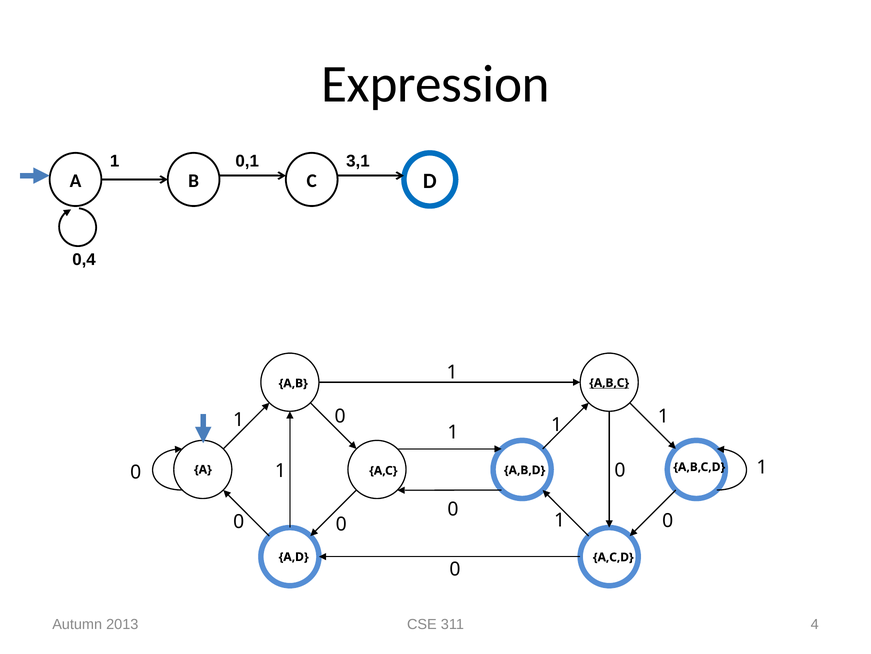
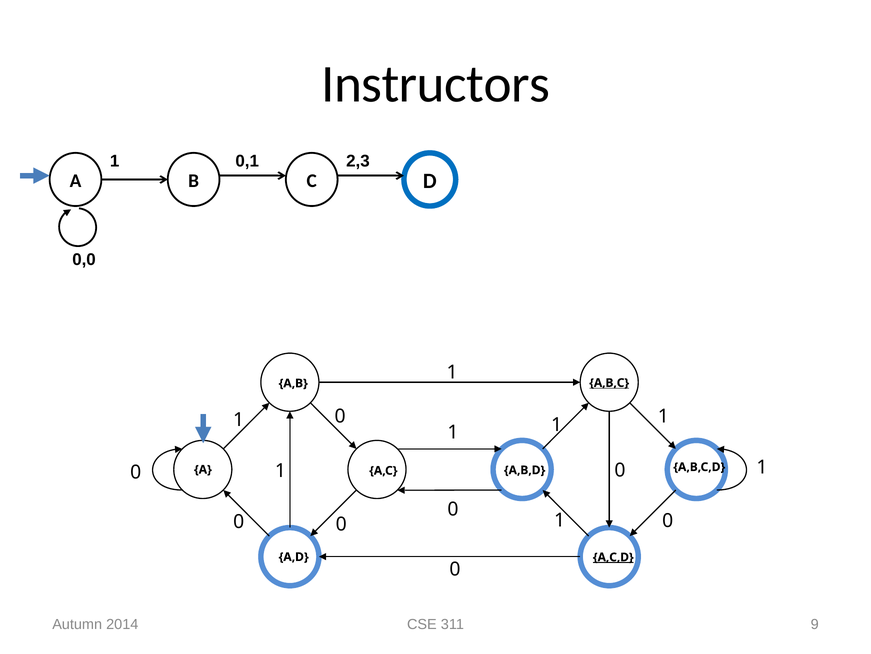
Expression: Expression -> Instructors
3,1: 3,1 -> 2,3
0,4: 0,4 -> 0,0
A,C,D underline: none -> present
2013: 2013 -> 2014
4: 4 -> 9
